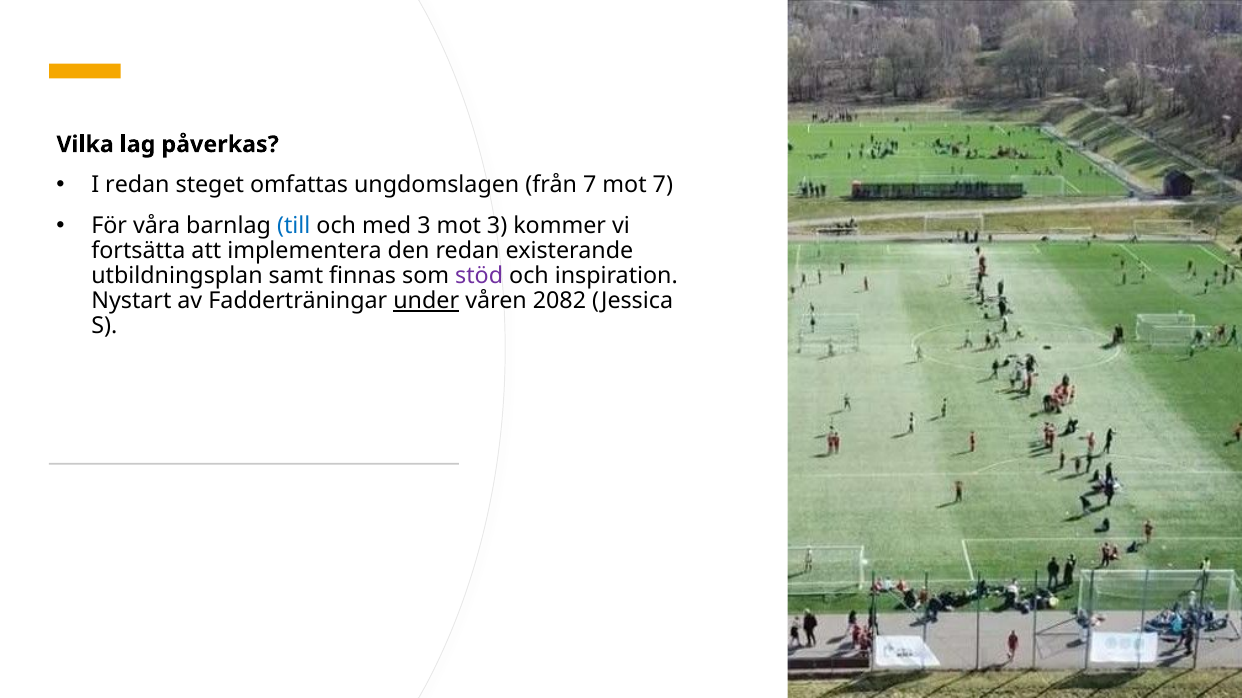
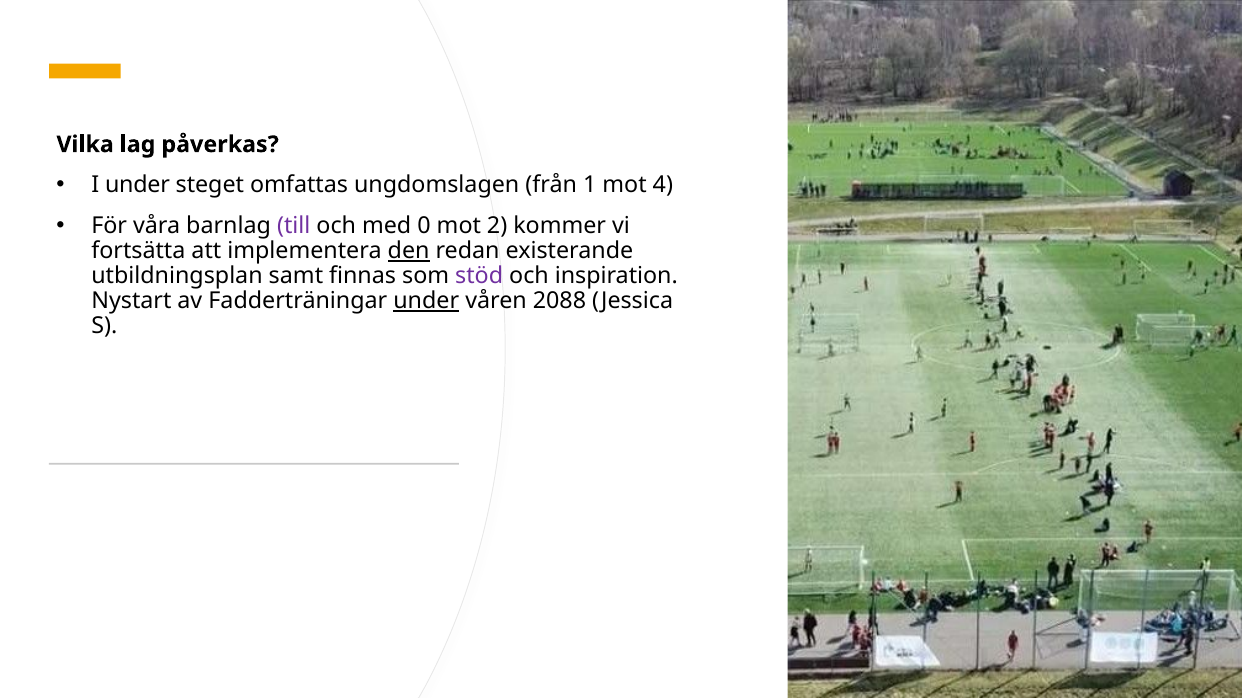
I redan: redan -> under
från 7: 7 -> 1
mot 7: 7 -> 4
till colour: blue -> purple
med 3: 3 -> 0
mot 3: 3 -> 2
den underline: none -> present
2082: 2082 -> 2088
